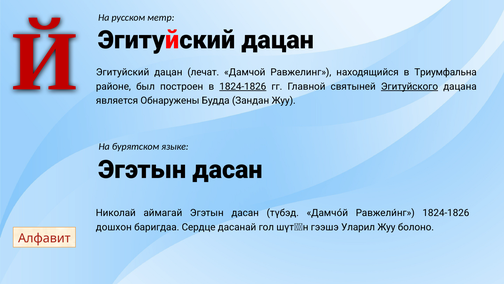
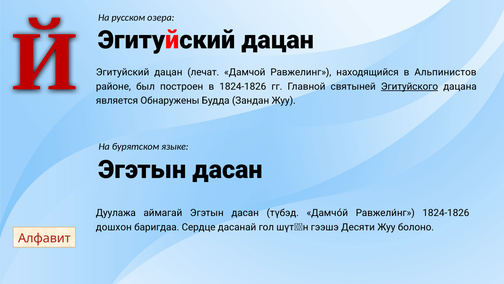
метр: метр -> озера
Триумфальна: Триумфальна -> Альпинистов
1824-1826 at (243, 86) underline: present -> none
Николай: Николай -> Дуулажа
Уларил: Уларил -> Десяти
